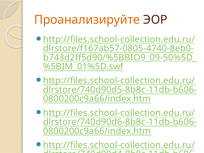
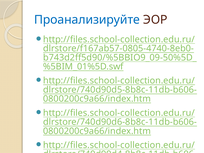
Проанализируйте colour: orange -> blue
